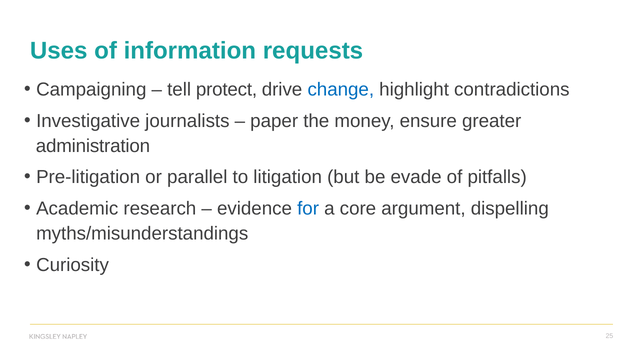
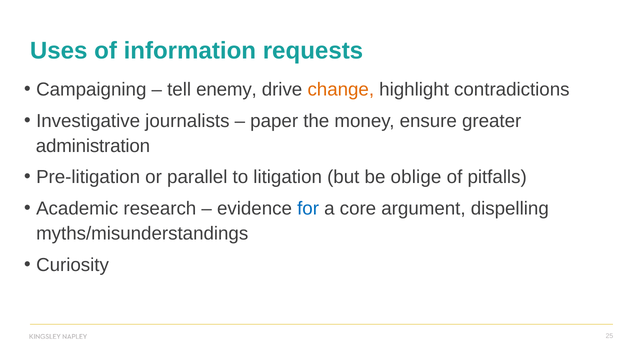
protect: protect -> enemy
change colour: blue -> orange
evade: evade -> oblige
